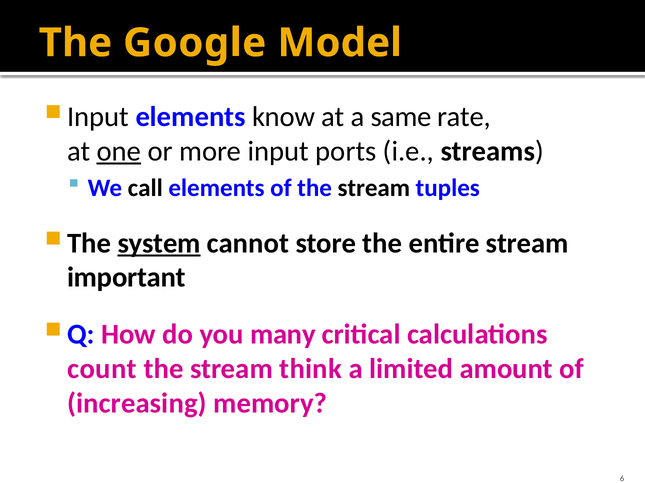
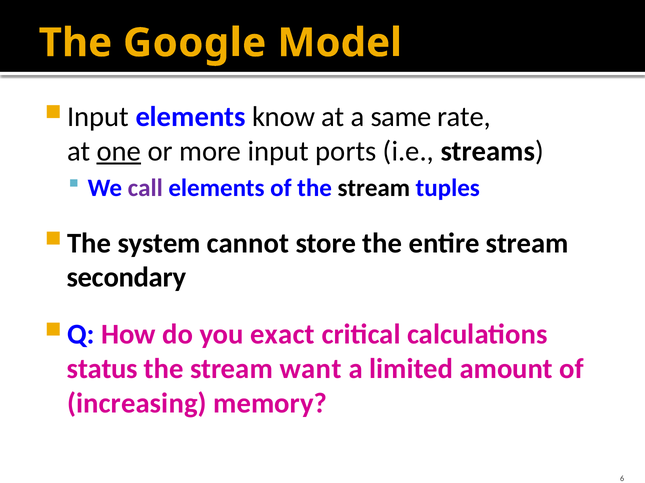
call colour: black -> purple
system underline: present -> none
important: important -> secondary
many: many -> exact
count: count -> status
think: think -> want
